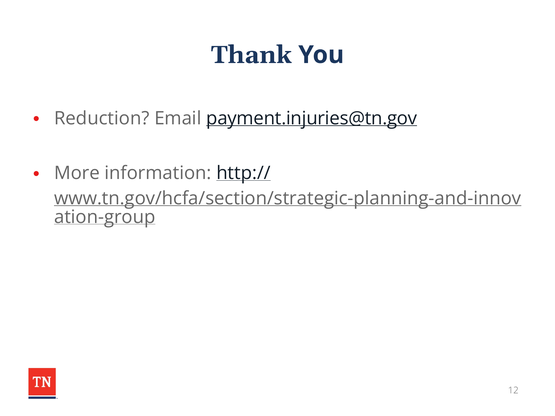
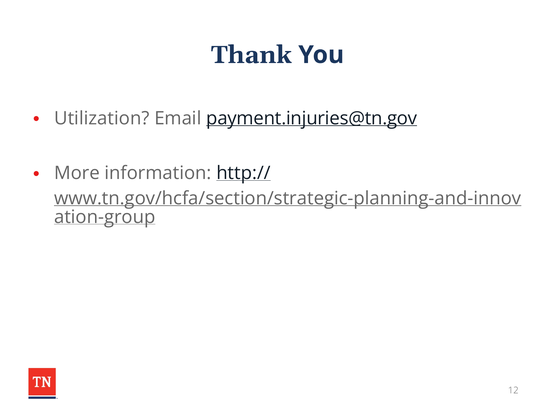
Reduction: Reduction -> Utilization
